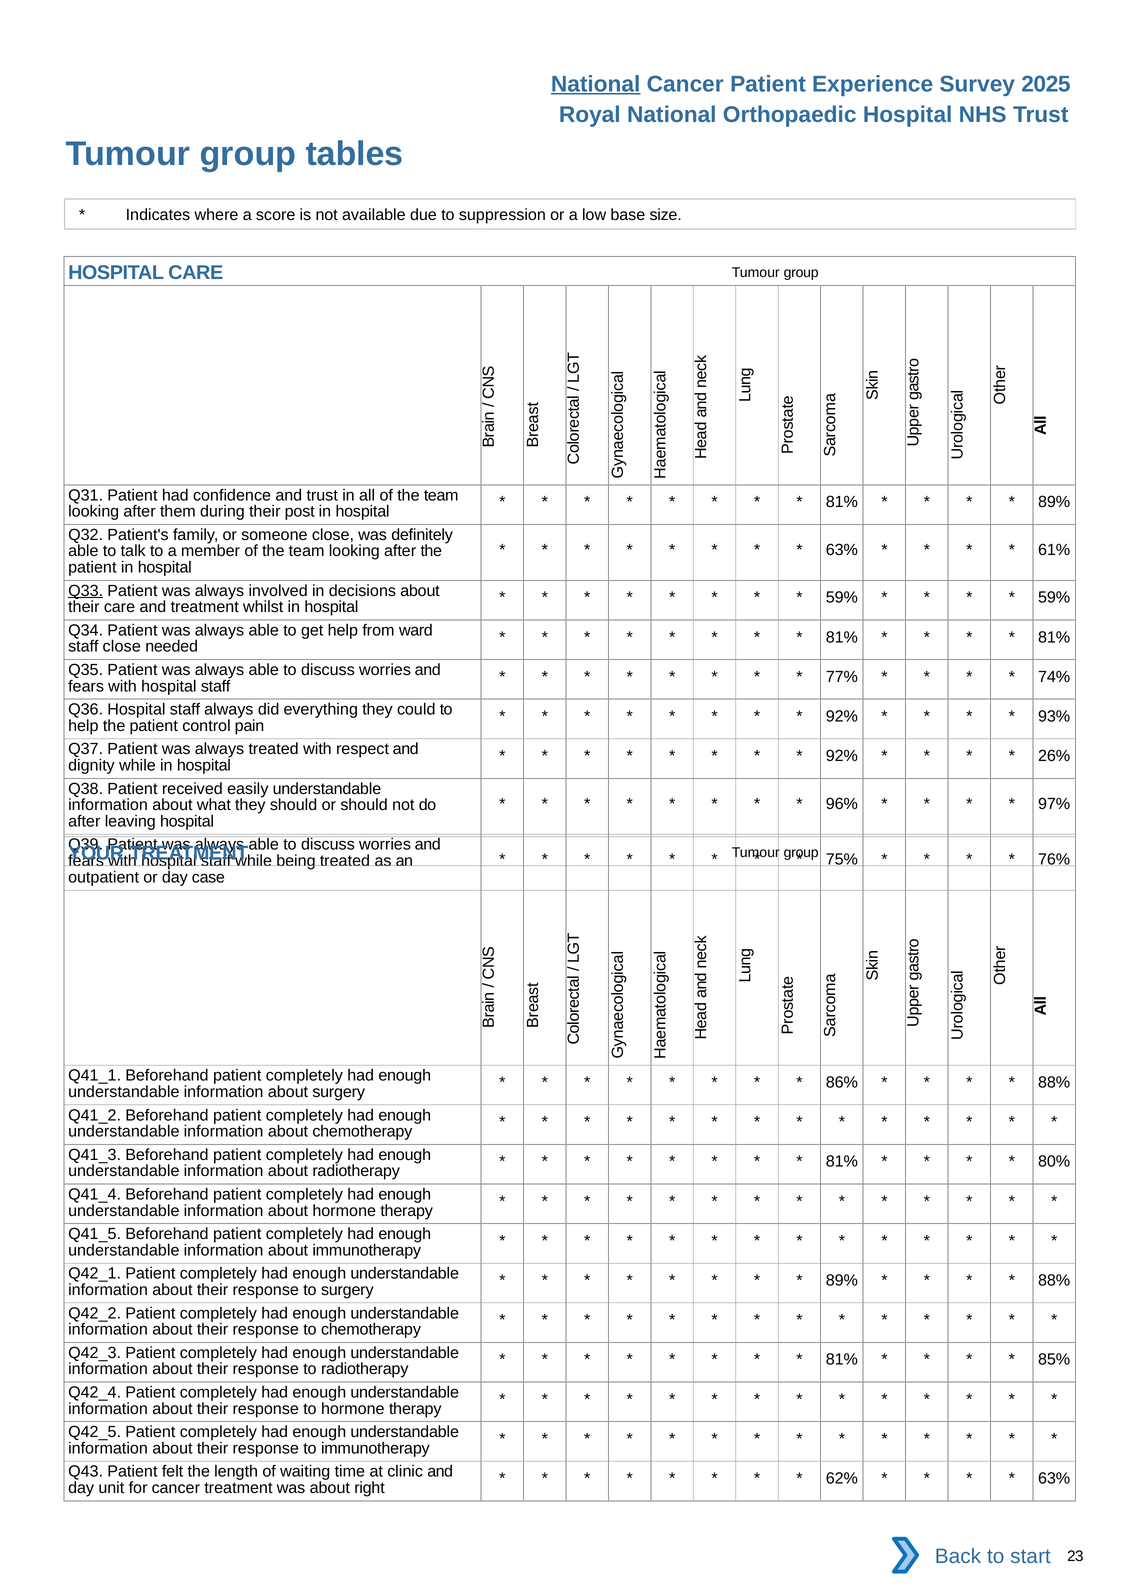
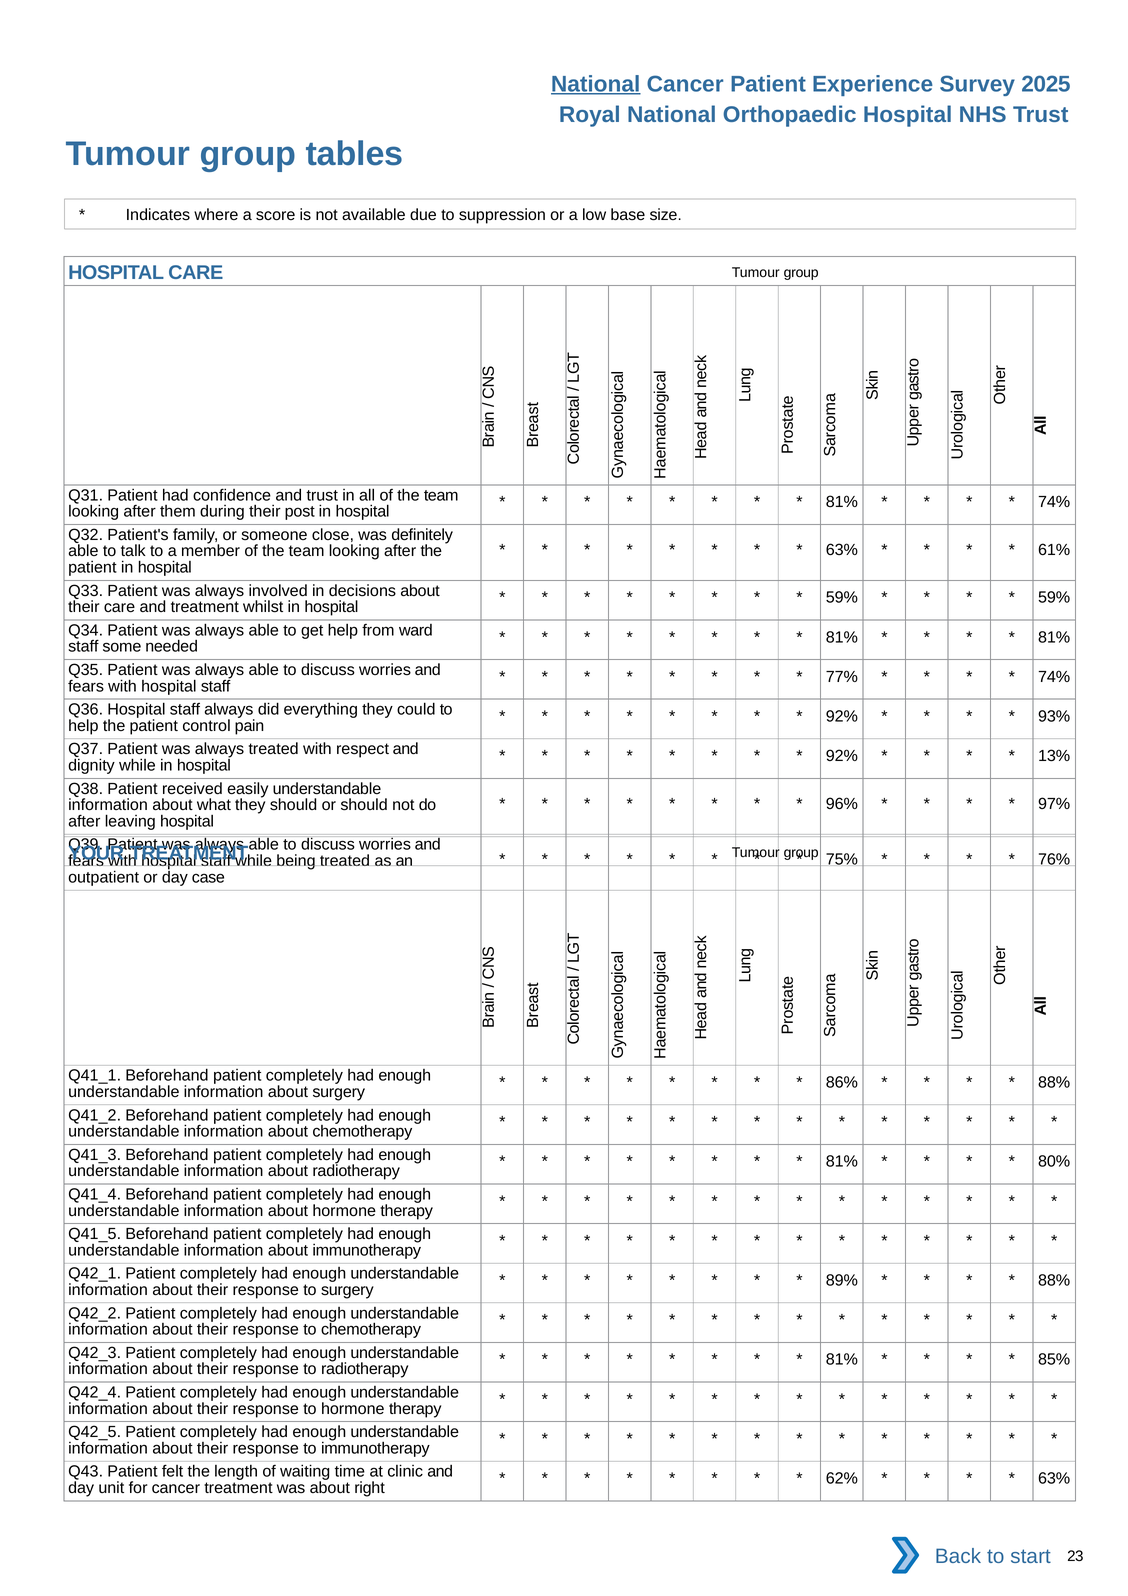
89% at (1054, 502): 89% -> 74%
Q33 underline: present -> none
staff close: close -> some
26%: 26% -> 13%
